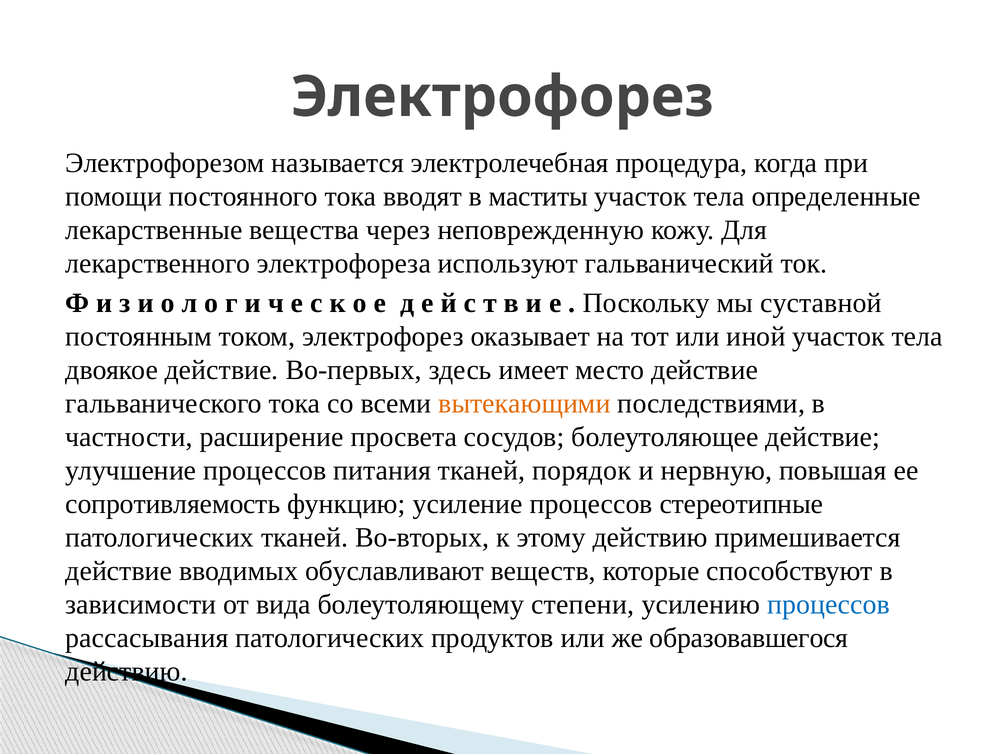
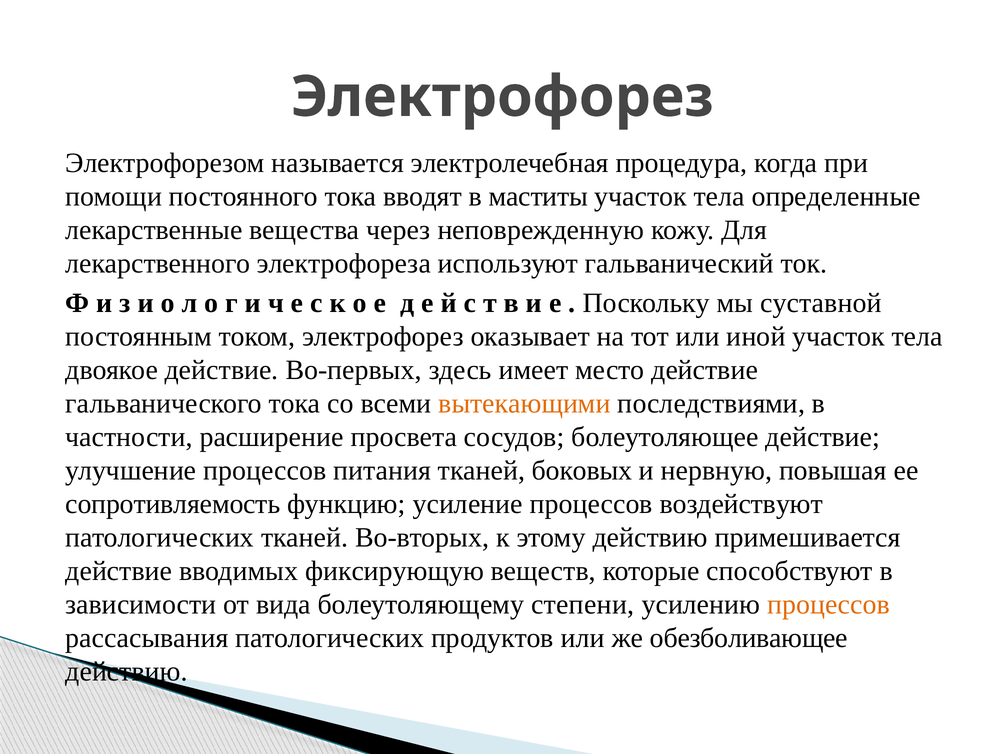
порядок: порядок -> боковых
стереотипные: стереотипные -> воздействуют
обуславливают: обуславливают -> фиксирующую
процессов at (828, 604) colour: blue -> orange
образовавшегося: образовавшегося -> обезболивающее
